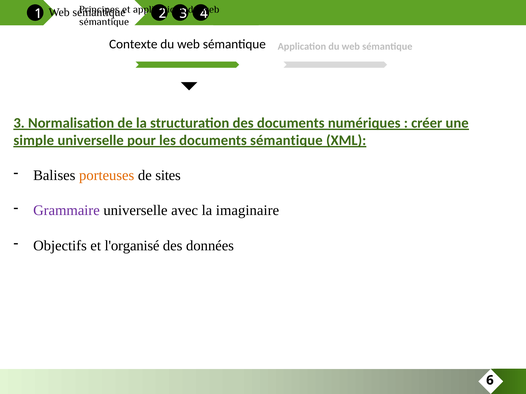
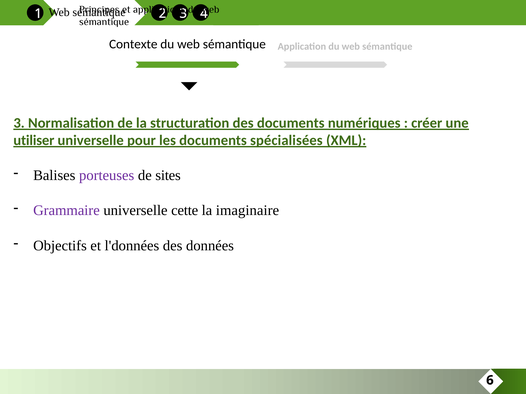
simple: simple -> utiliser
documents sémantique: sémantique -> spécialisées
porteuses colour: orange -> purple
avec: avec -> cette
l'organisé: l'organisé -> l'données
